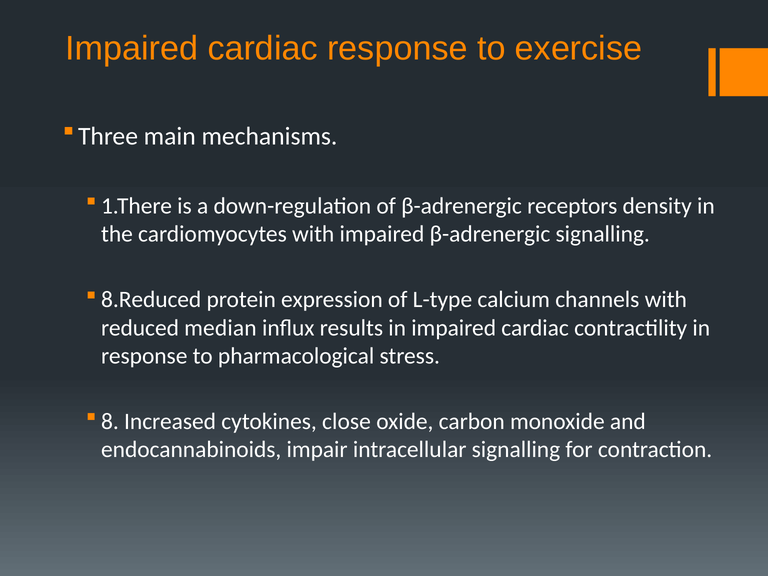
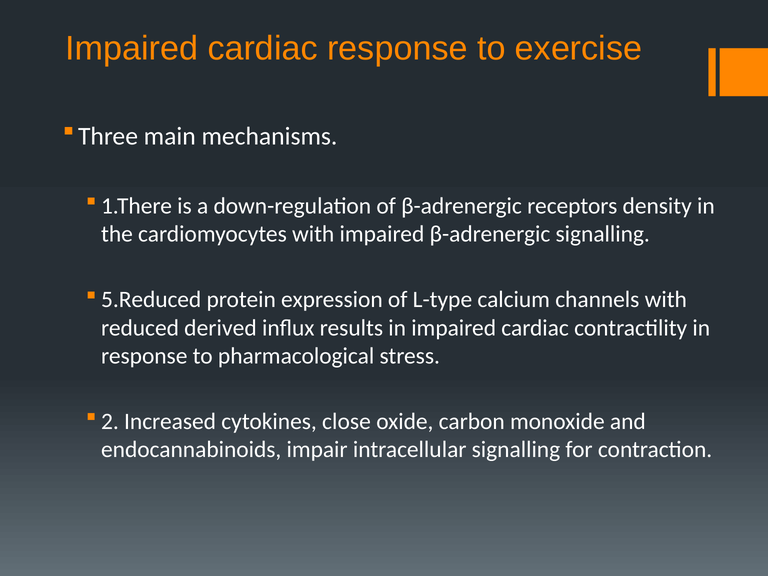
8.Reduced: 8.Reduced -> 5.Reduced
median: median -> derived
8: 8 -> 2
